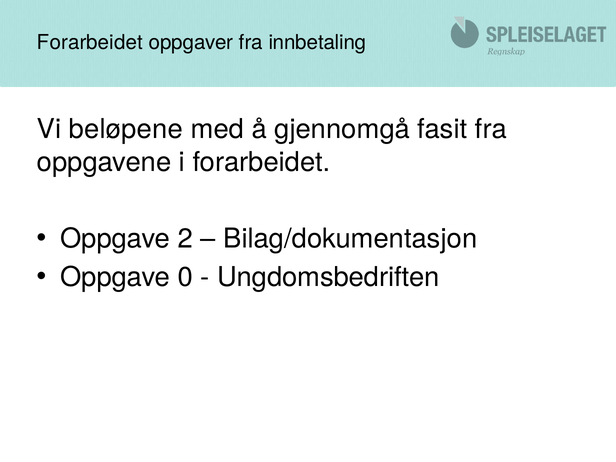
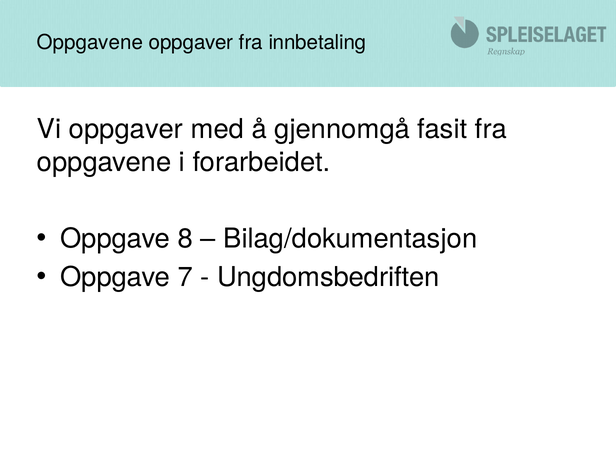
Forarbeidet at (90, 43): Forarbeidet -> Oppgavene
Vi beløpene: beløpene -> oppgaver
2: 2 -> 8
0: 0 -> 7
